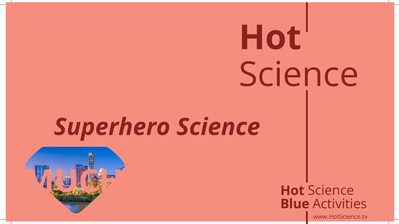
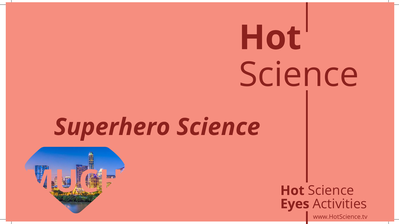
Blue: Blue -> Eyes
